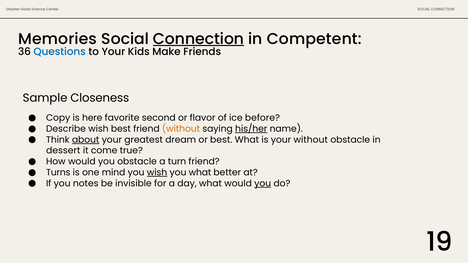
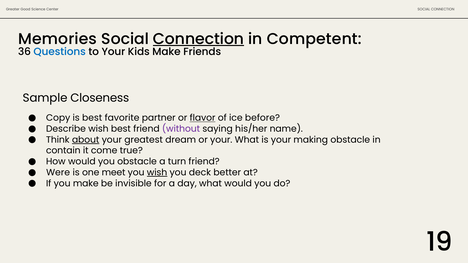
is here: here -> best
second: second -> partner
flavor underline: none -> present
without at (181, 129) colour: orange -> purple
his/her underline: present -> none
or best: best -> your
your without: without -> making
dessert: dessert -> contain
Turns: Turns -> Were
mind: mind -> meet
you what: what -> deck
you notes: notes -> make
you at (263, 184) underline: present -> none
